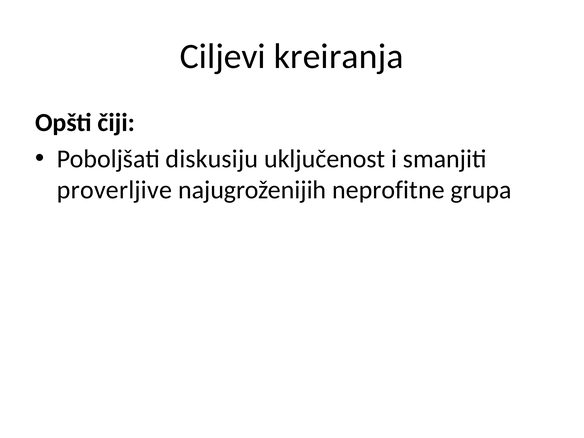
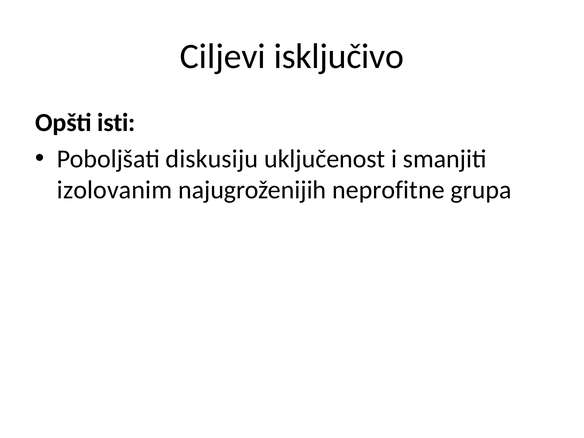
kreiranja: kreiranja -> isključivo
čiji: čiji -> isti
proverljive: proverljive -> izolovanim
